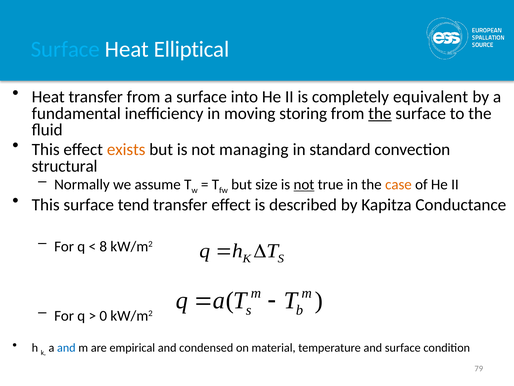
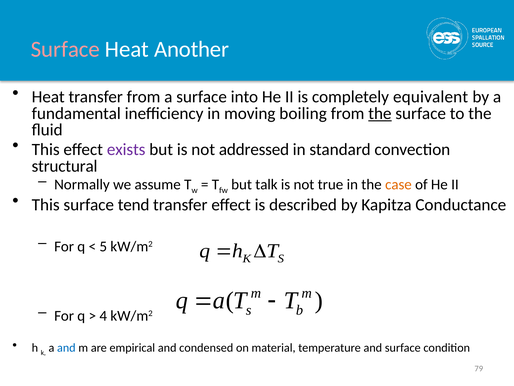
Surface at (65, 49) colour: light blue -> pink
Elliptical: Elliptical -> Another
storing: storing -> boiling
exists colour: orange -> purple
managing: managing -> addressed
size: size -> talk
not at (304, 184) underline: present -> none
8: 8 -> 5
0: 0 -> 4
